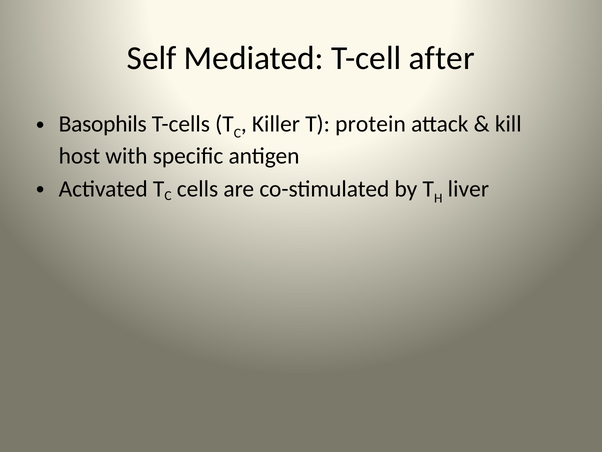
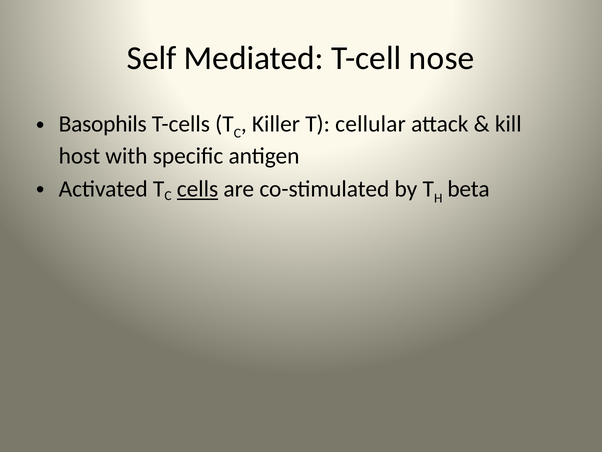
after: after -> nose
protein: protein -> cellular
cells underline: none -> present
liver: liver -> beta
